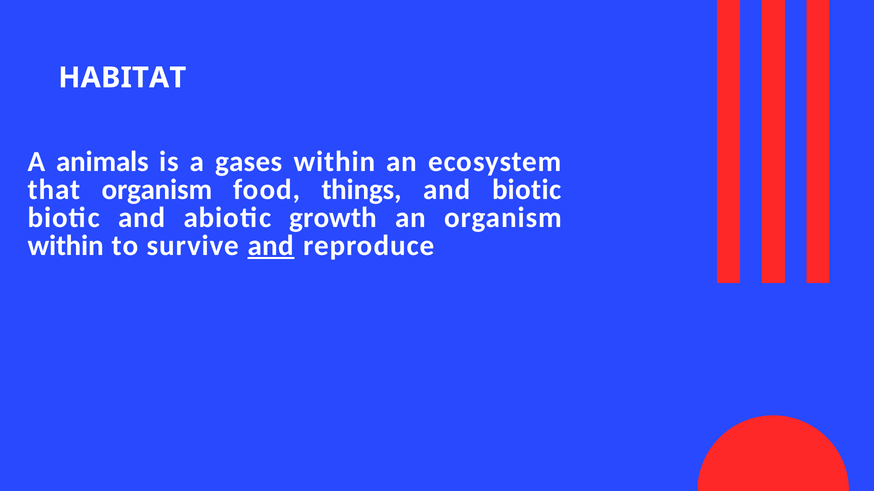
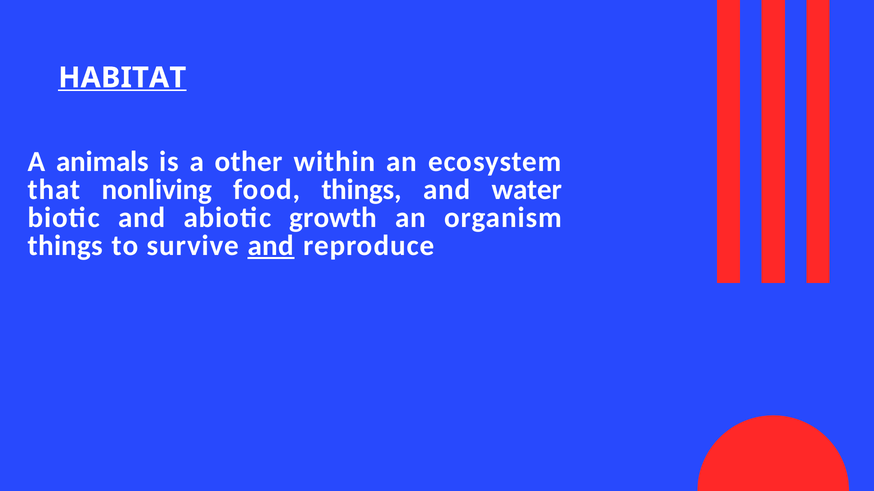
HABITAT underline: none -> present
gases: gases -> other
that organism: organism -> nonliving
and biotic: biotic -> water
within at (66, 246): within -> things
